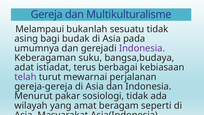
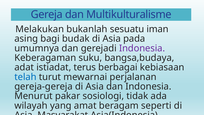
Melampaui: Melampaui -> Melakukan
sesuatu tidak: tidak -> iman
telah colour: purple -> blue
